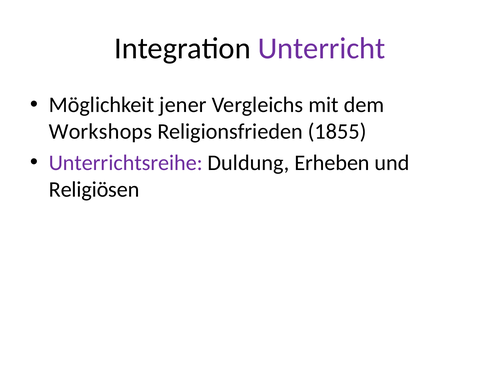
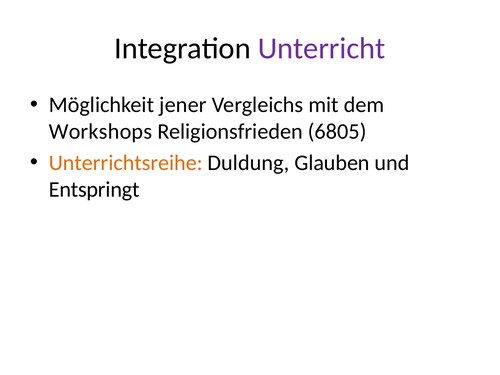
1855: 1855 -> 6805
Unterrichtsreihe colour: purple -> orange
Erheben: Erheben -> Glauben
Religiösen: Religiösen -> Entspringt
